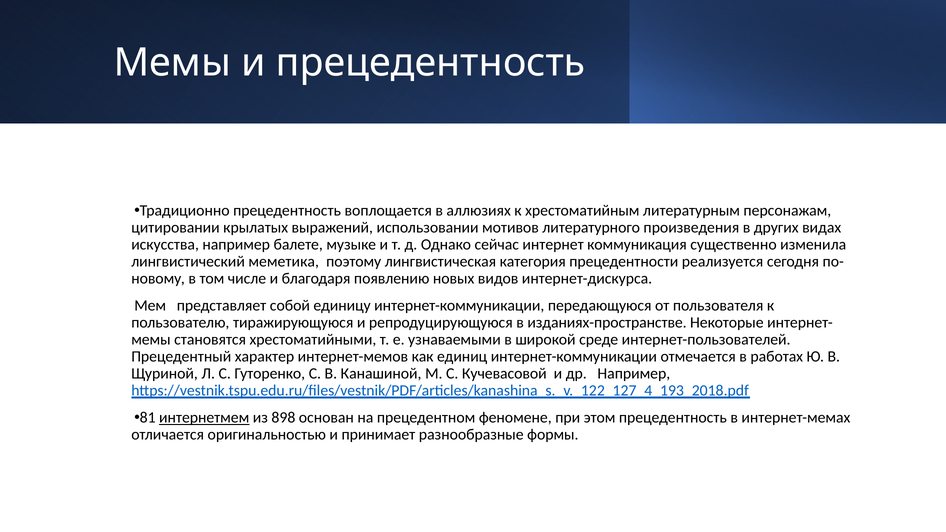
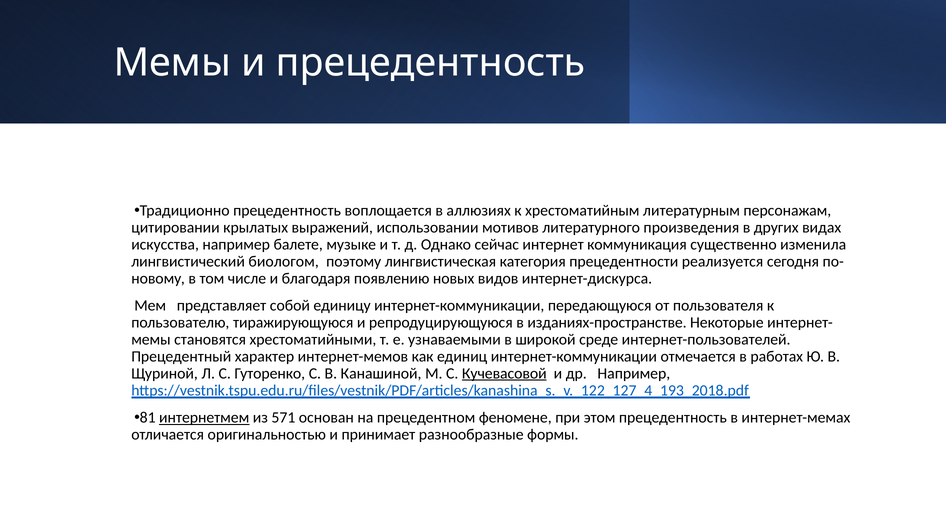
меметика: меметика -> биологом
Кучевасовой underline: none -> present
898: 898 -> 571
